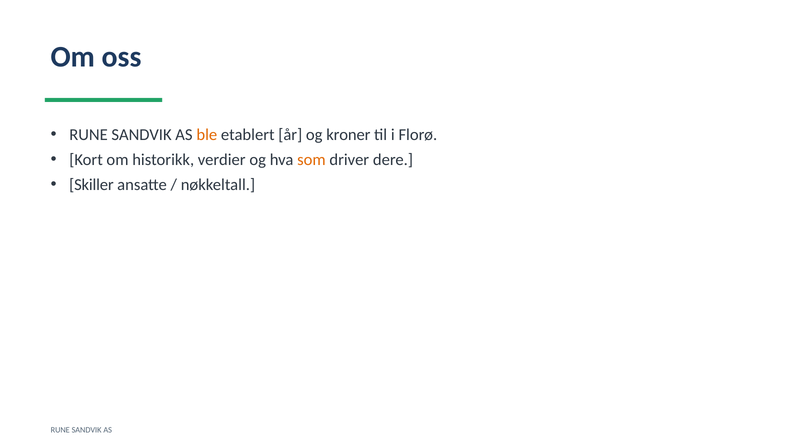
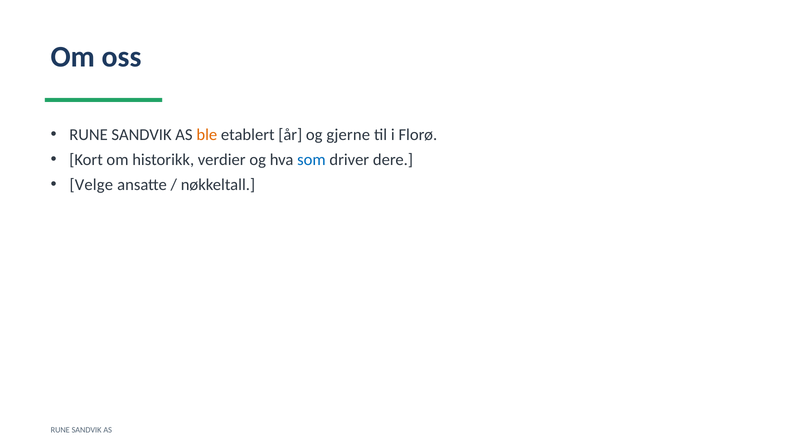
kroner: kroner -> gjerne
som colour: orange -> blue
Skiller: Skiller -> Velge
